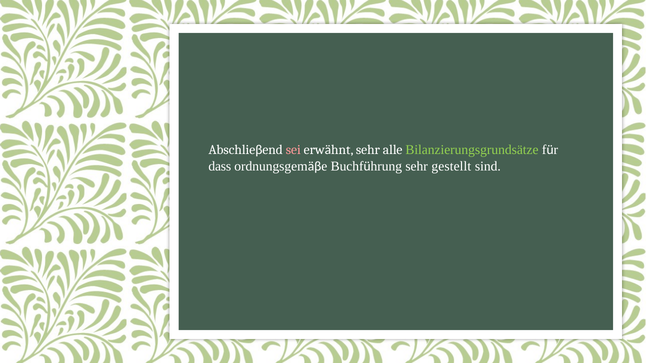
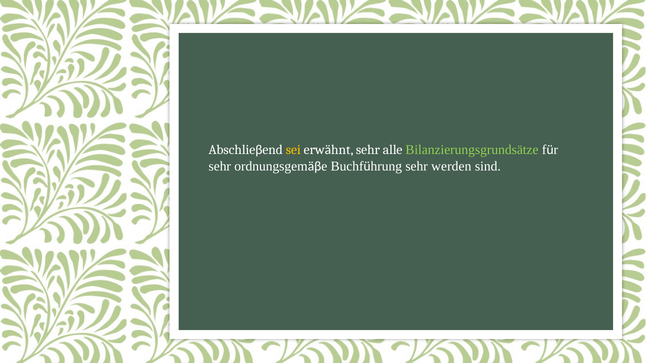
sei colour: pink -> yellow
dass at (220, 166): dass -> sehr
gestellt: gestellt -> werden
